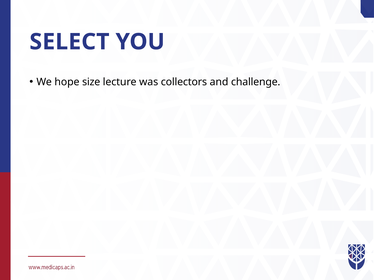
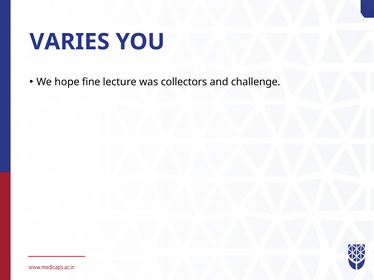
SELECT: SELECT -> VARIES
size: size -> fine
